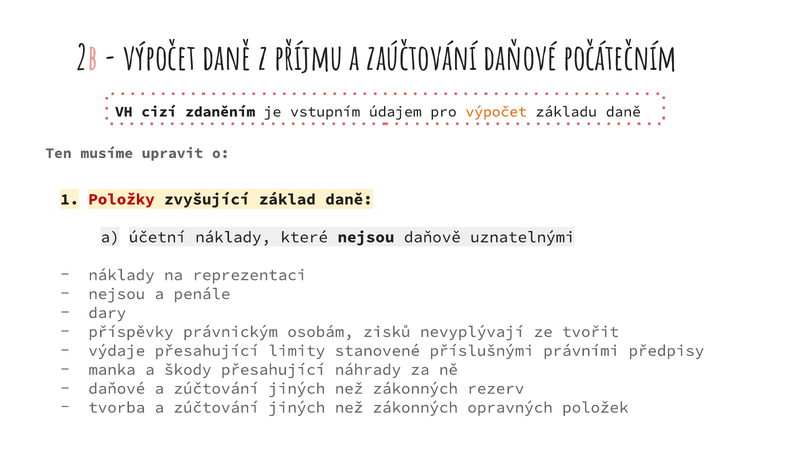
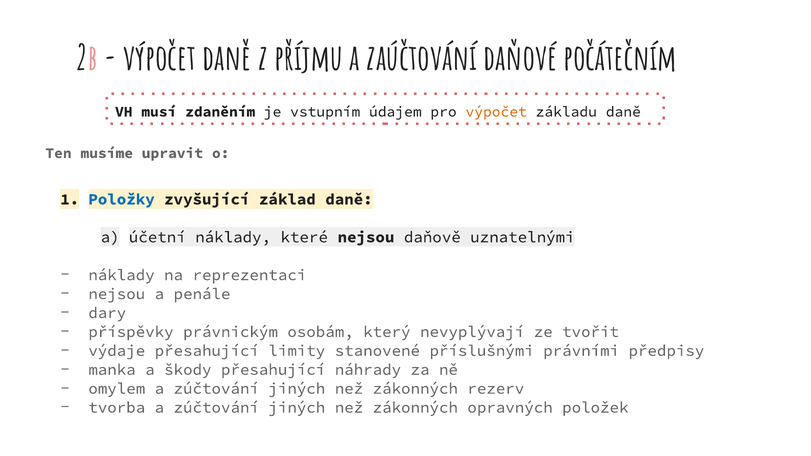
cizí: cizí -> musí
Položky colour: red -> blue
zisků: zisků -> který
daňové at (117, 389): daňové -> omylem
